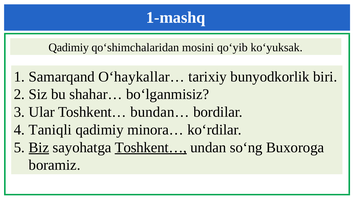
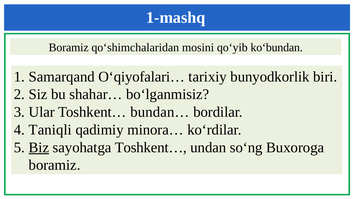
Qadimiy at (69, 47): Qadimiy -> Boramiz
ko‘yuksak: ko‘yuksak -> ko‘bundan
O‘haykallar…: O‘haykallar… -> O‘qiyofalari…
Toshkent… at (151, 147) underline: present -> none
